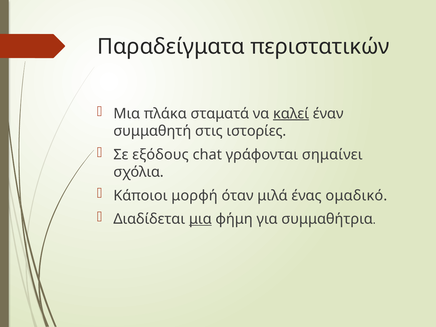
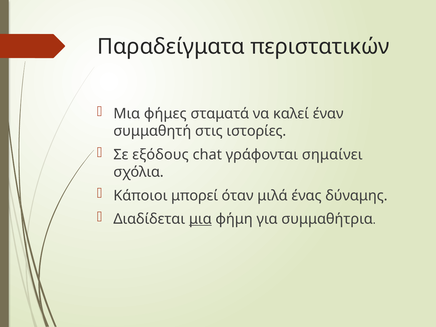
πλάκα: πλάκα -> φήμες
καλεί underline: present -> none
μορφή: μορφή -> μπορεί
ομαδικό: ομαδικό -> δύναμης
